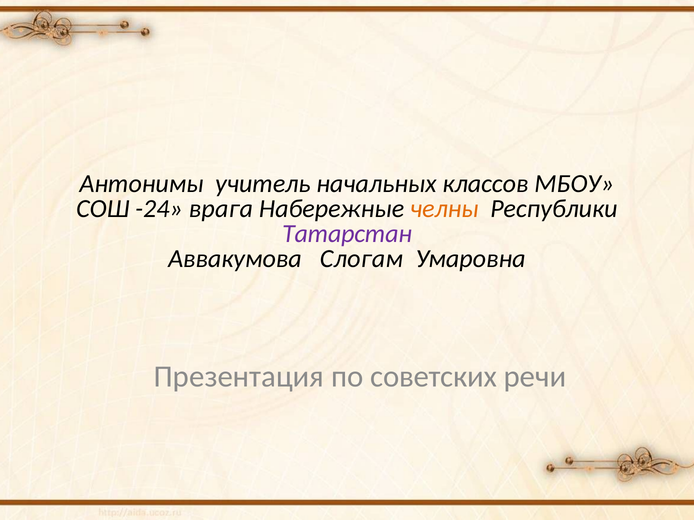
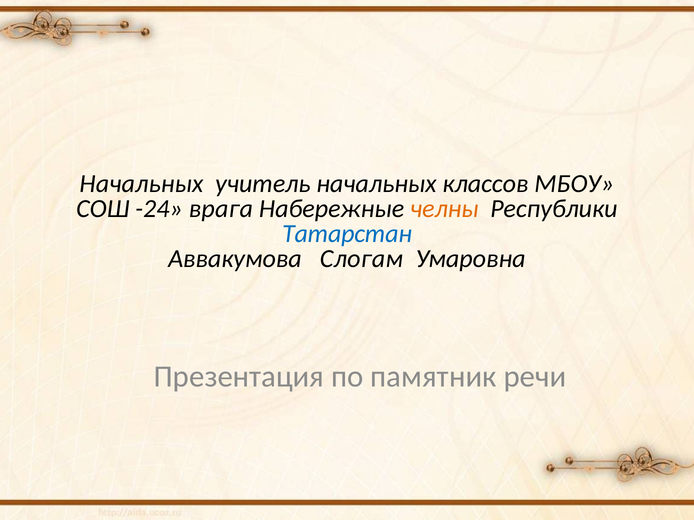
Антонимы at (142, 184): Антонимы -> Начальных
Татарстан colour: purple -> blue
советских: советских -> памятник
